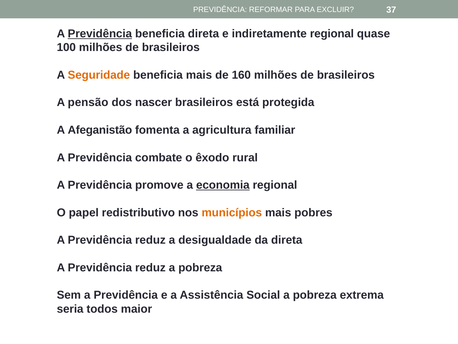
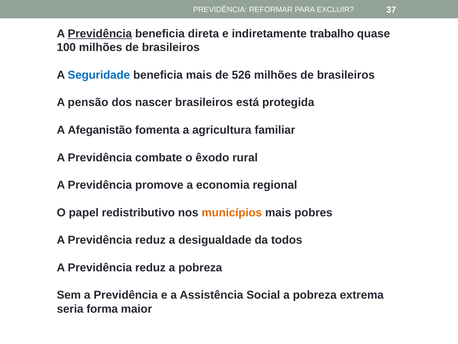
indiretamente regional: regional -> trabalho
Seguridade colour: orange -> blue
160: 160 -> 526
economia underline: present -> none
da direta: direta -> todos
todos: todos -> forma
